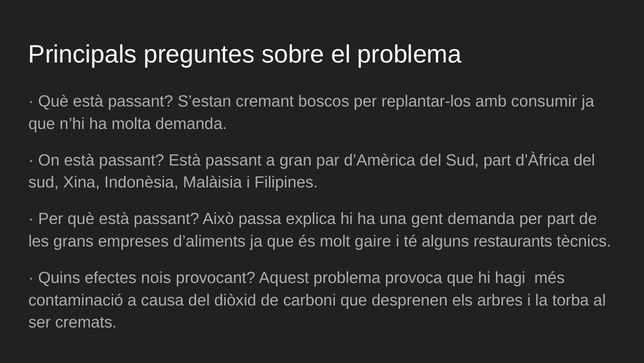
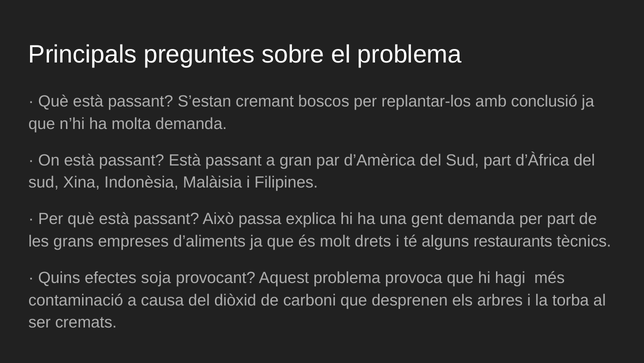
consumir: consumir -> conclusió
gaire: gaire -> drets
nois: nois -> soja
